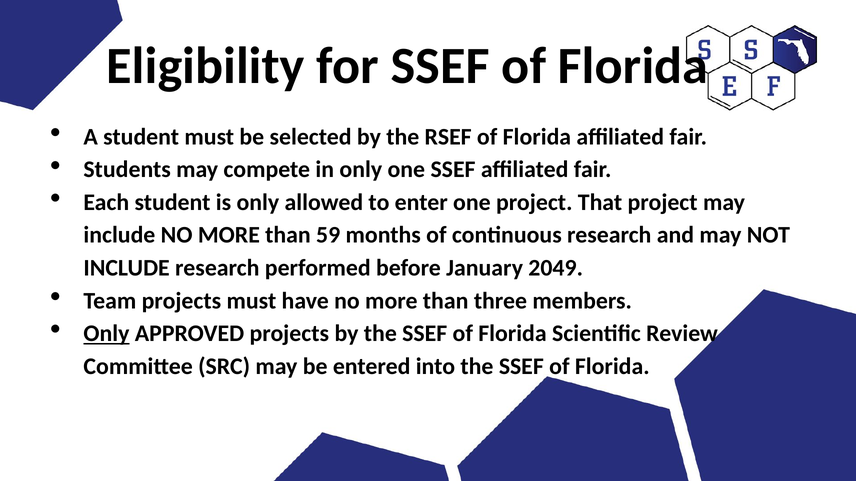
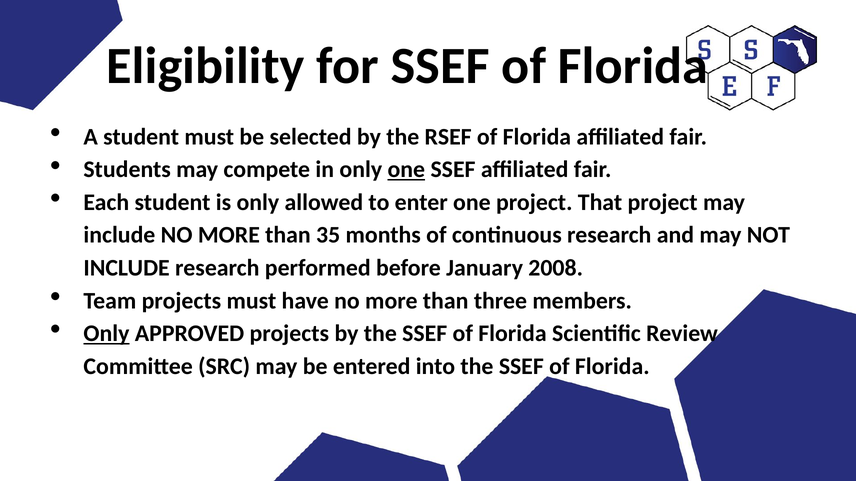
one at (406, 170) underline: none -> present
59: 59 -> 35
2049: 2049 -> 2008
